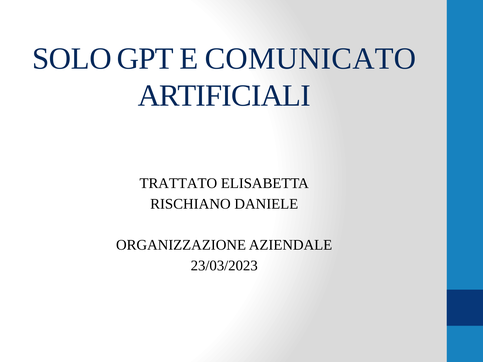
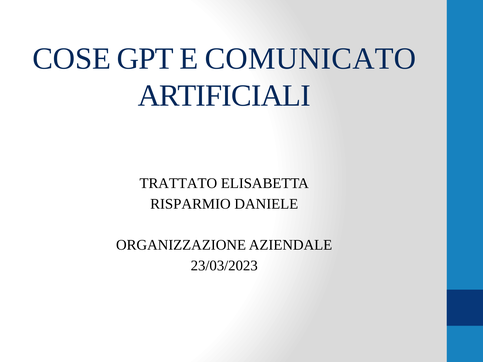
SOLO: SOLO -> COSE
RISCHIANO: RISCHIANO -> RISPARMIO
